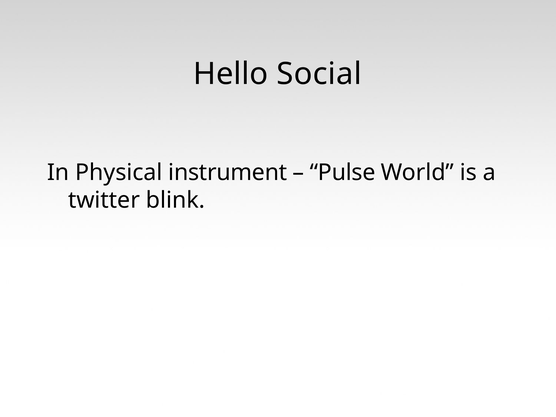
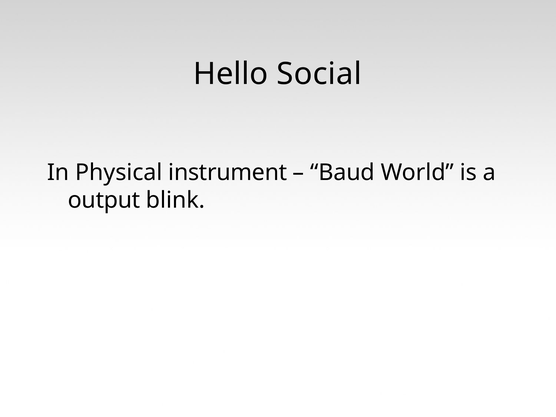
Pulse: Pulse -> Baud
twitter: twitter -> output
